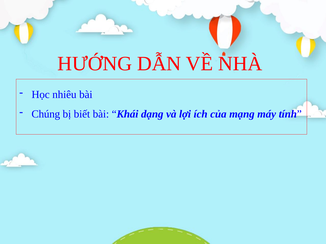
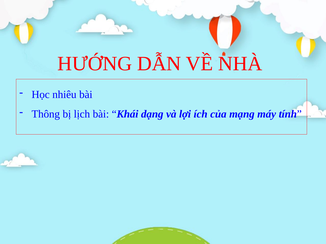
Chúng: Chúng -> Thông
biết: biết -> lịch
